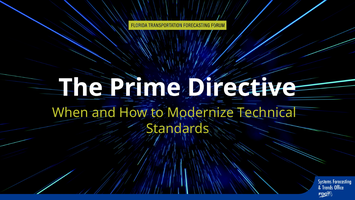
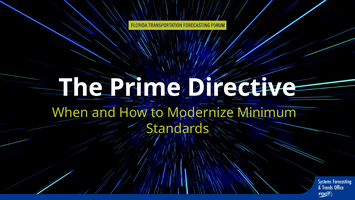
Technical: Technical -> Minimum
